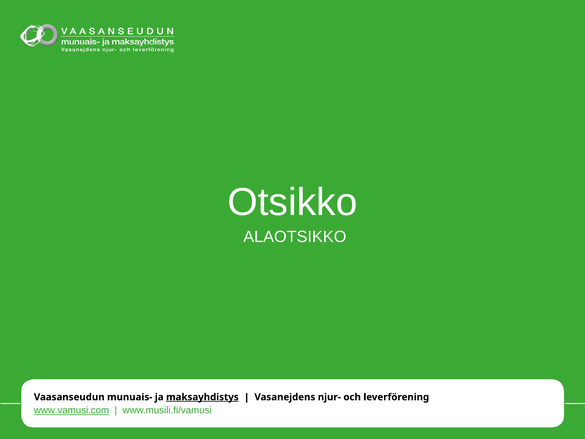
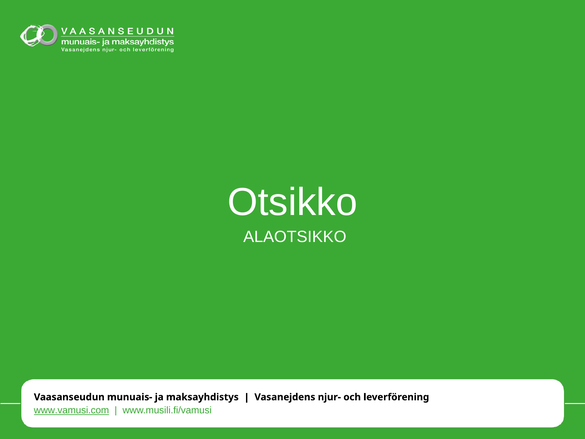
maksayhdistys underline: present -> none
